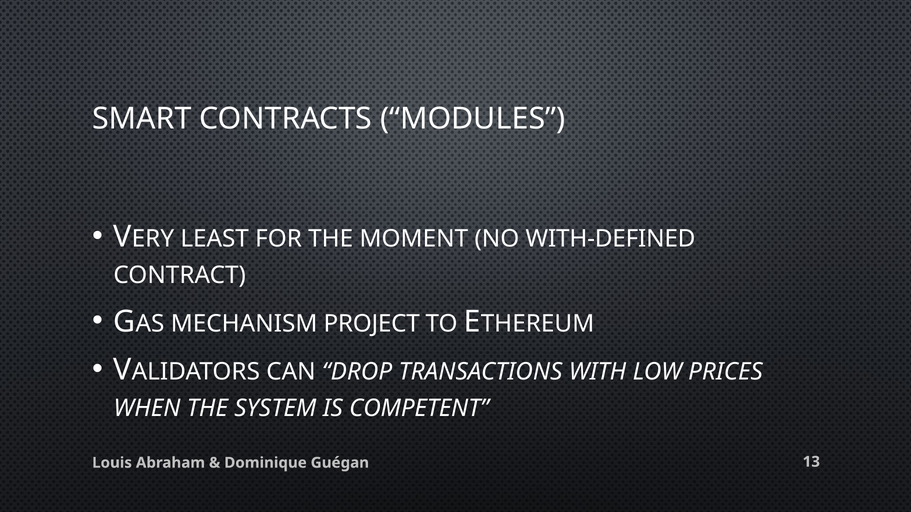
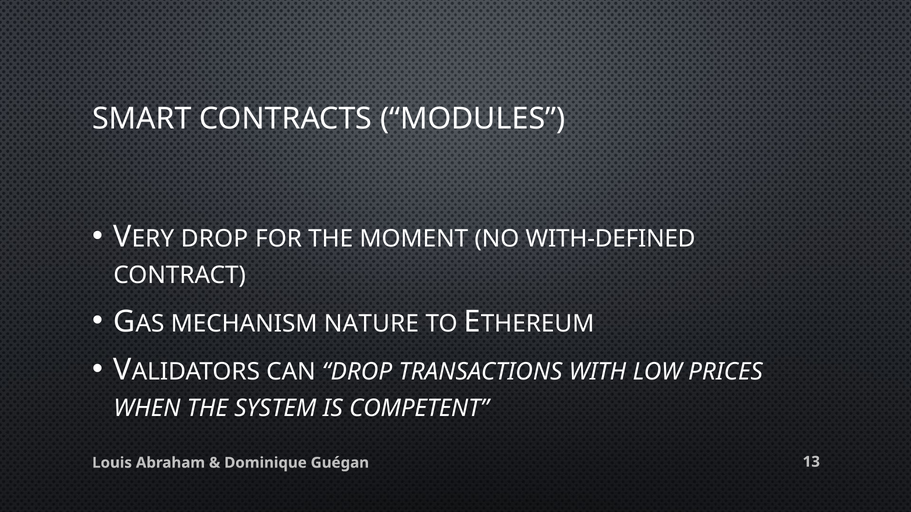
LEAST at (215, 239): LEAST -> DROP
PROJECT: PROJECT -> NATURE
